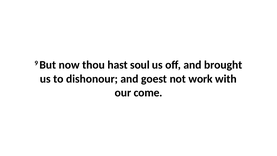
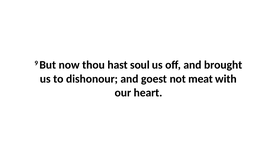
work: work -> meat
come: come -> heart
